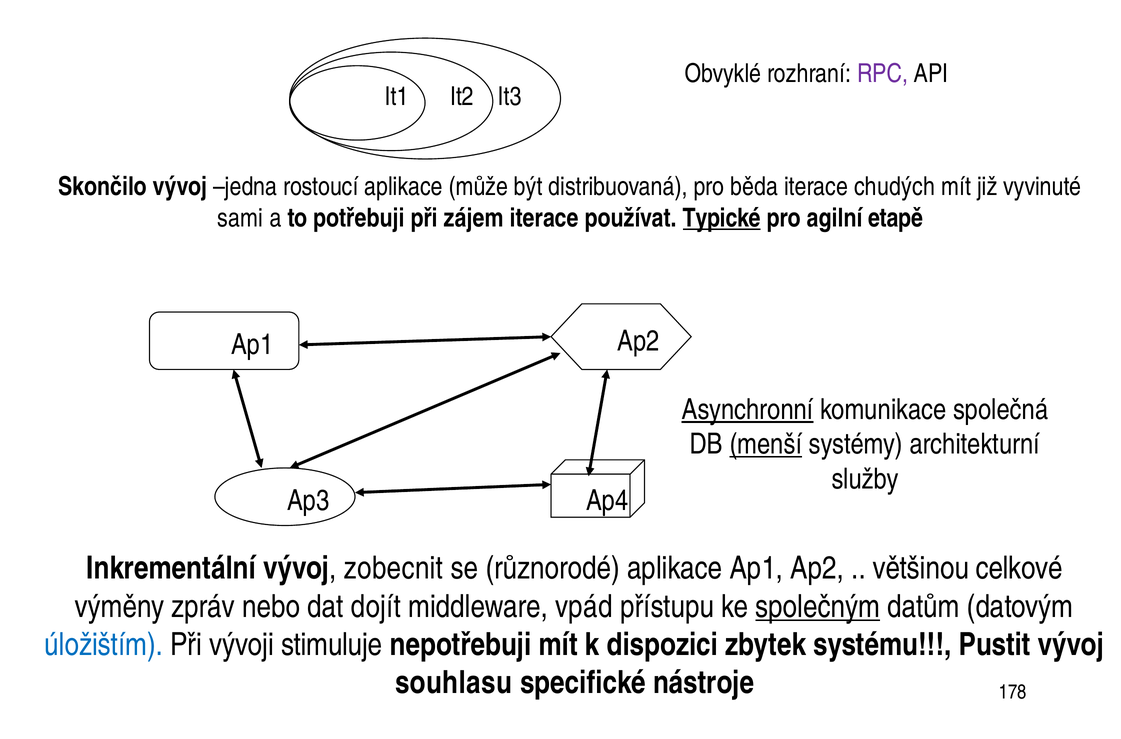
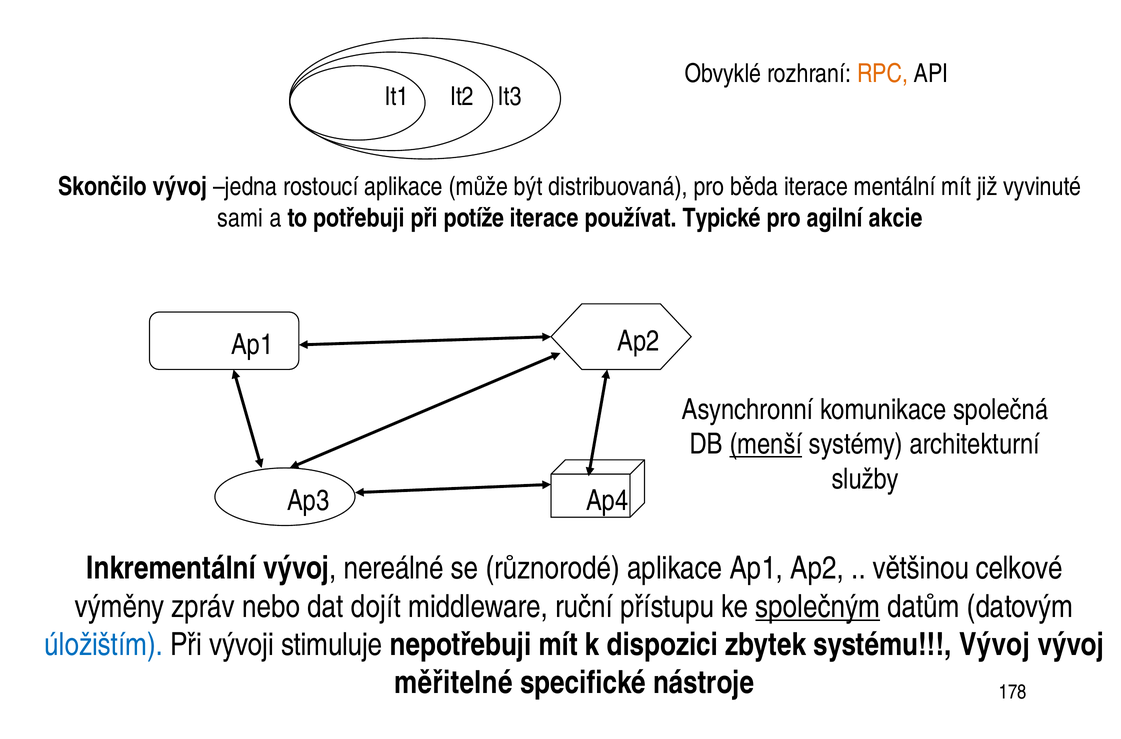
RPC colour: purple -> orange
chudých: chudých -> mentální
zájem: zájem -> potíže
Typické underline: present -> none
etapě: etapě -> akcie
Asynchronní underline: present -> none
zobecnit: zobecnit -> nereálné
vpád: vpád -> ruční
systému Pustit: Pustit -> Vývoj
souhlasu: souhlasu -> měřitelné
